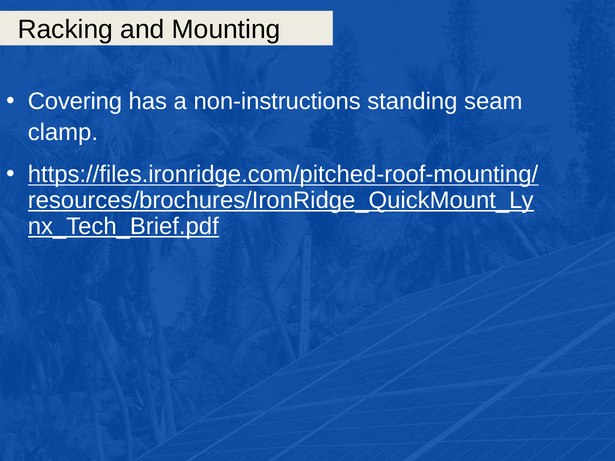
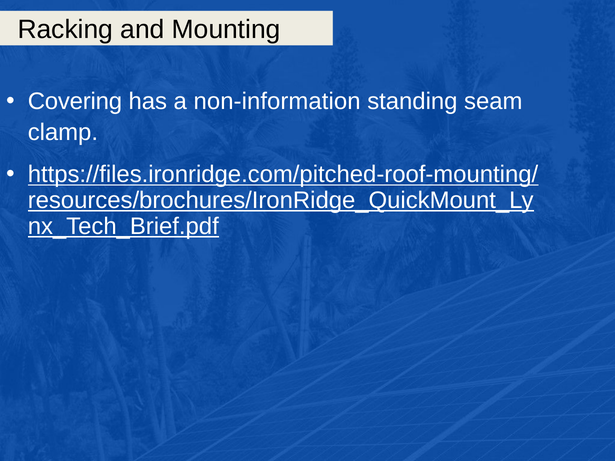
non-instructions: non-instructions -> non-information
